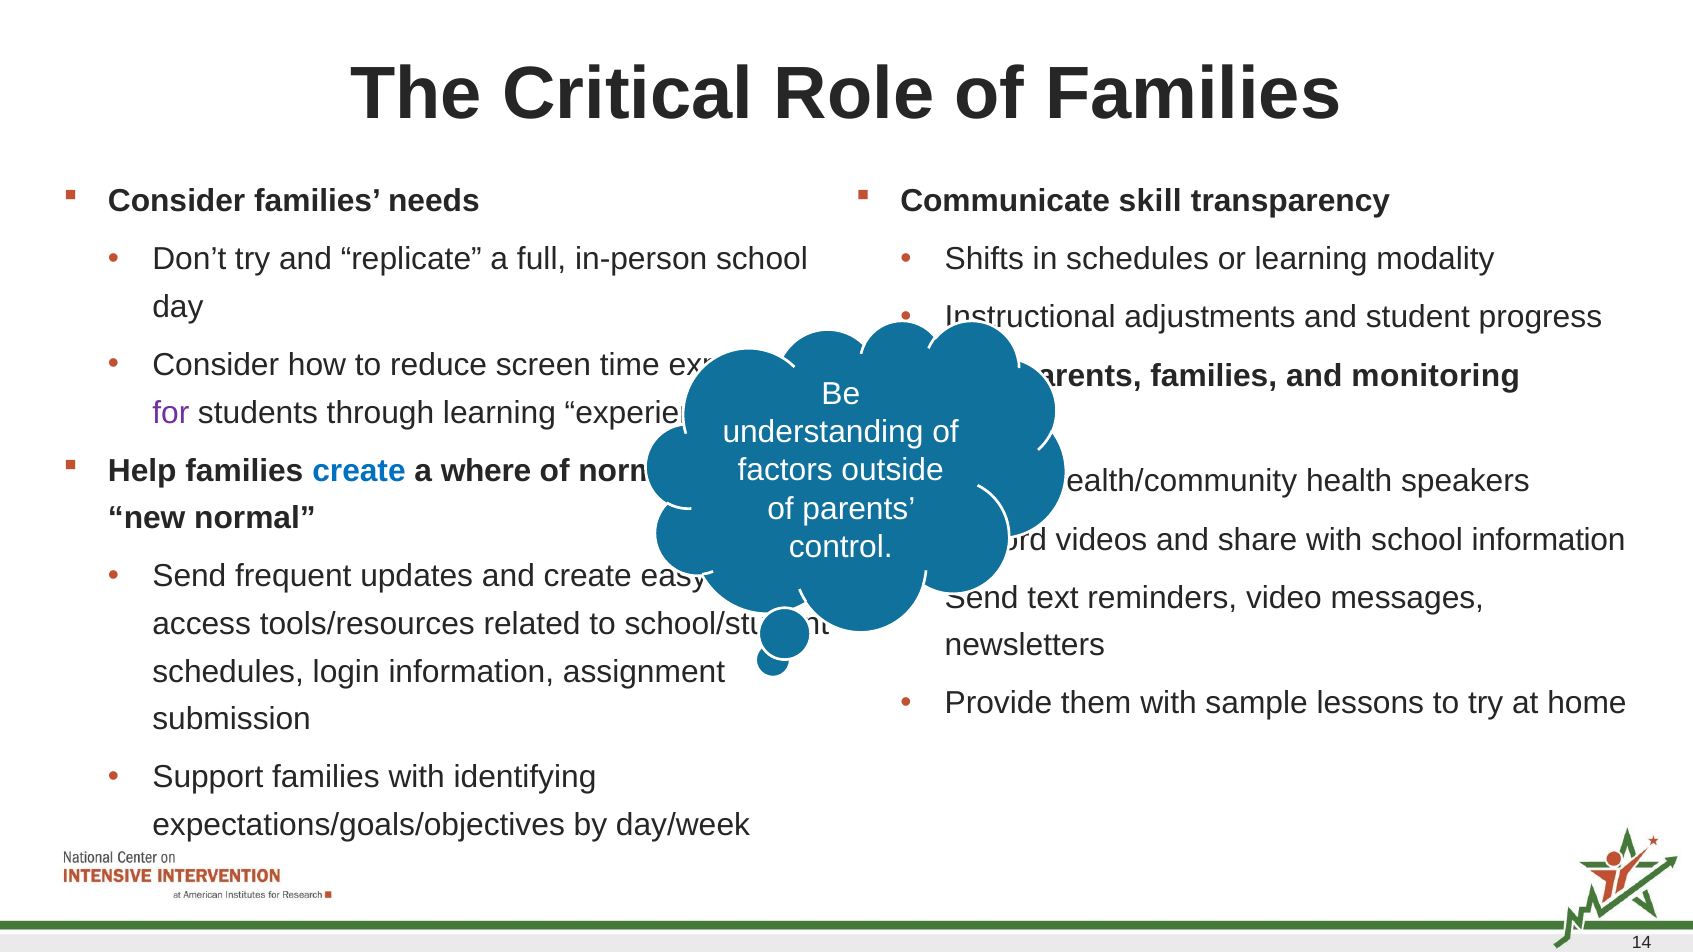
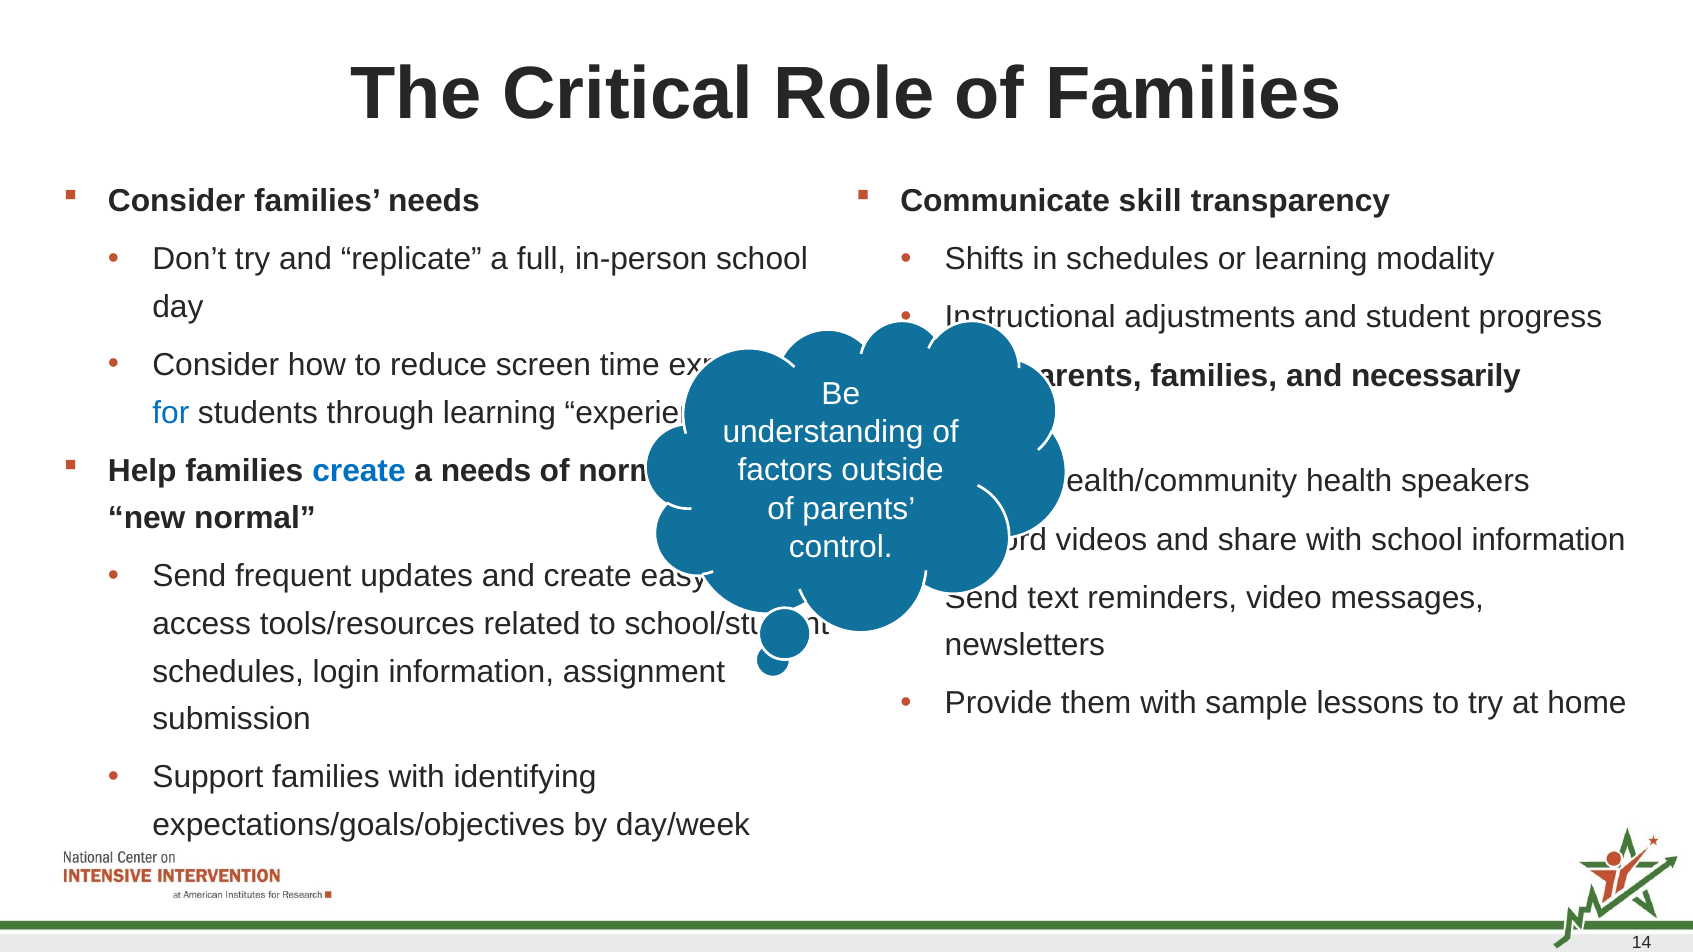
monitoring: monitoring -> necessarily
for colour: purple -> blue
a where: where -> needs
